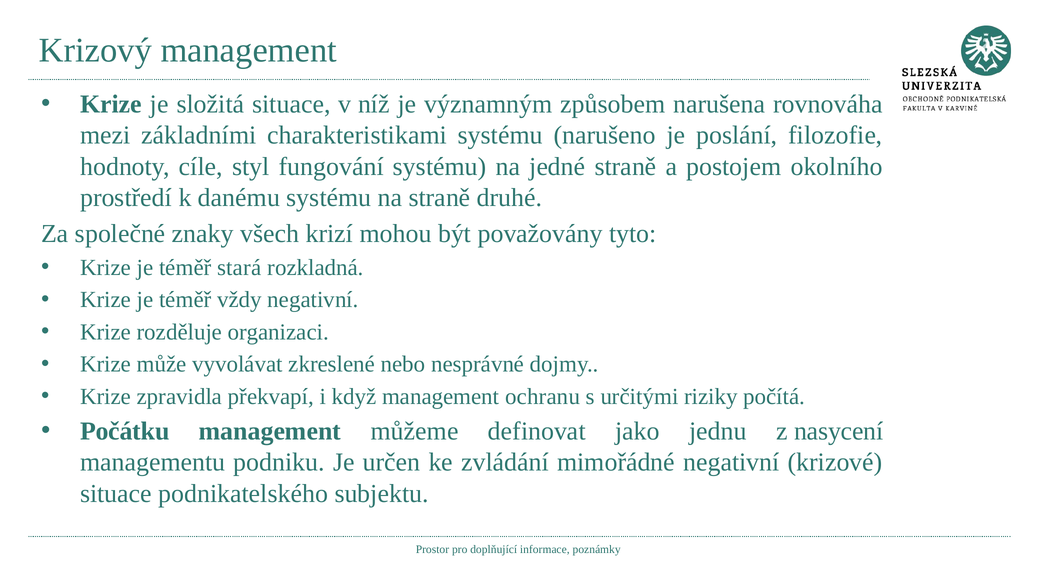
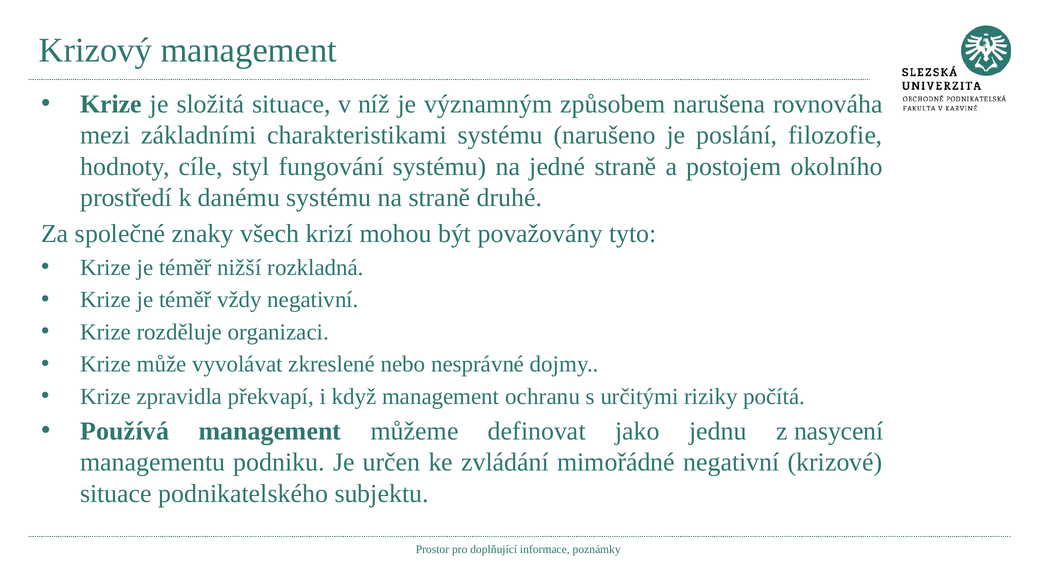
stará: stará -> nižší
Počátku: Počátku -> Používá
